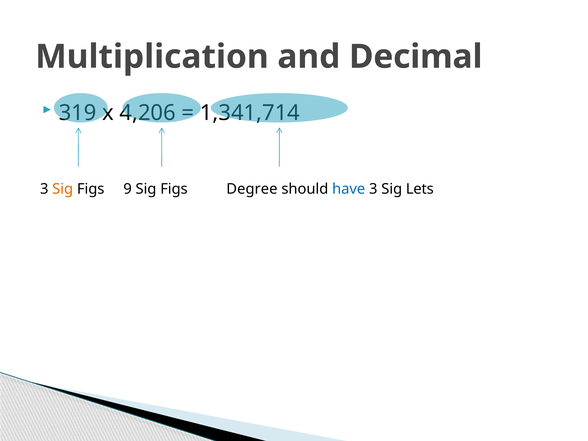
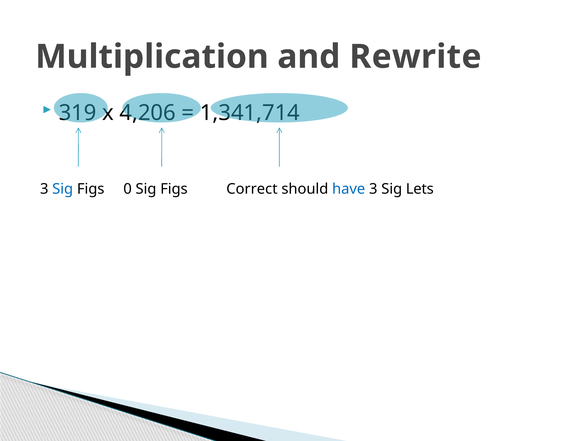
Decimal: Decimal -> Rewrite
Sig at (63, 189) colour: orange -> blue
9: 9 -> 0
Degree: Degree -> Correct
